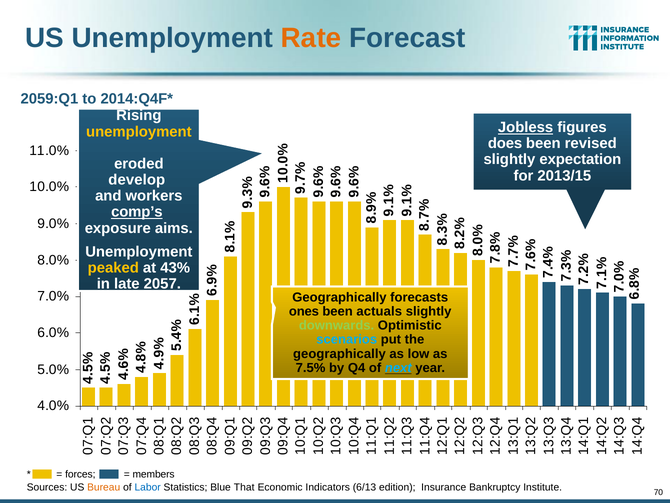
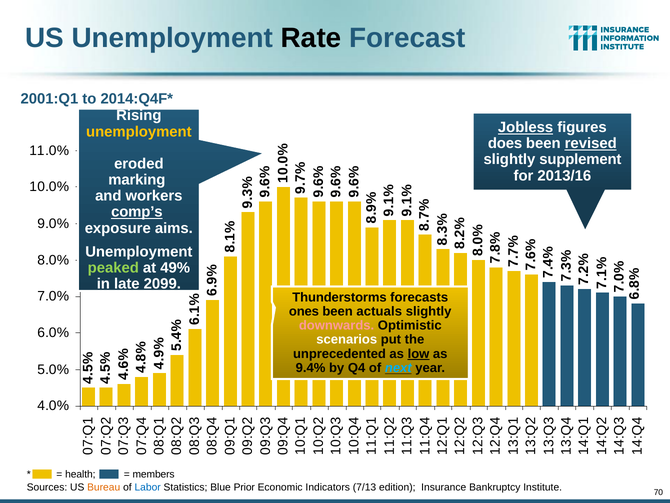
Rate colour: orange -> black
2059:Q1: 2059:Q1 -> 2001:Q1
revised underline: none -> present
expectation: expectation -> supplement
2013/15: 2013/15 -> 2013/16
develop: develop -> marking
peaked colour: yellow -> light green
43%: 43% -> 49%
2057: 2057 -> 2099
Geographically at (339, 297): Geographically -> Thunderstorms
downwards colour: light green -> pink
scenarios colour: light blue -> white
geographically at (339, 353): geographically -> unprecedented
low underline: none -> present
7.5%: 7.5% -> 9.4%
forces: forces -> health
That: That -> Prior
6/13: 6/13 -> 7/13
